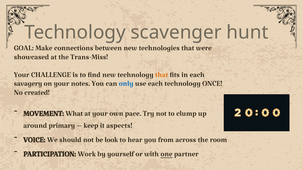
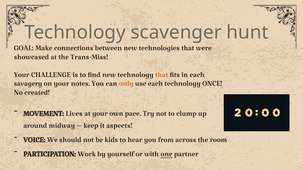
only colour: blue -> orange
What: What -> Lives
primary: primary -> midway
look: look -> kids
